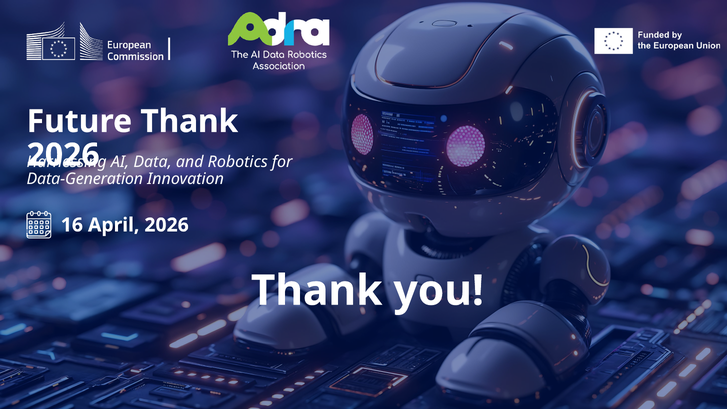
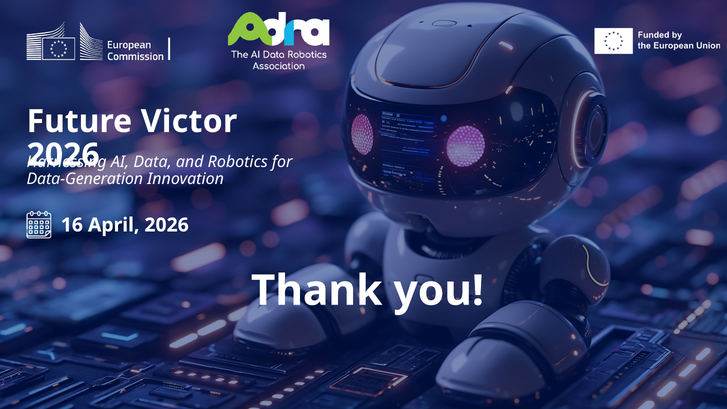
Future Thank: Thank -> Victor
